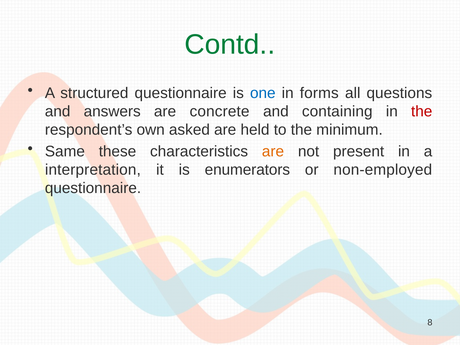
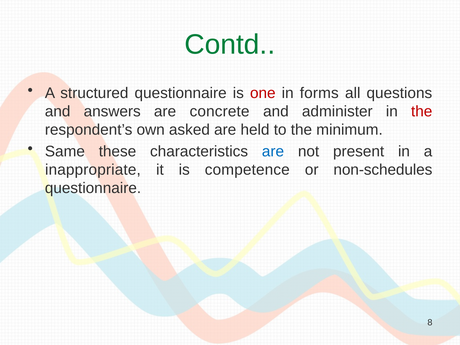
one colour: blue -> red
containing: containing -> administer
are at (273, 151) colour: orange -> blue
interpretation: interpretation -> inappropriate
enumerators: enumerators -> competence
non-employed: non-employed -> non-schedules
